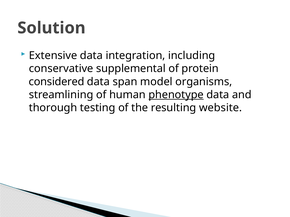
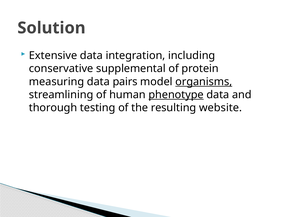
considered: considered -> measuring
span: span -> pairs
organisms underline: none -> present
